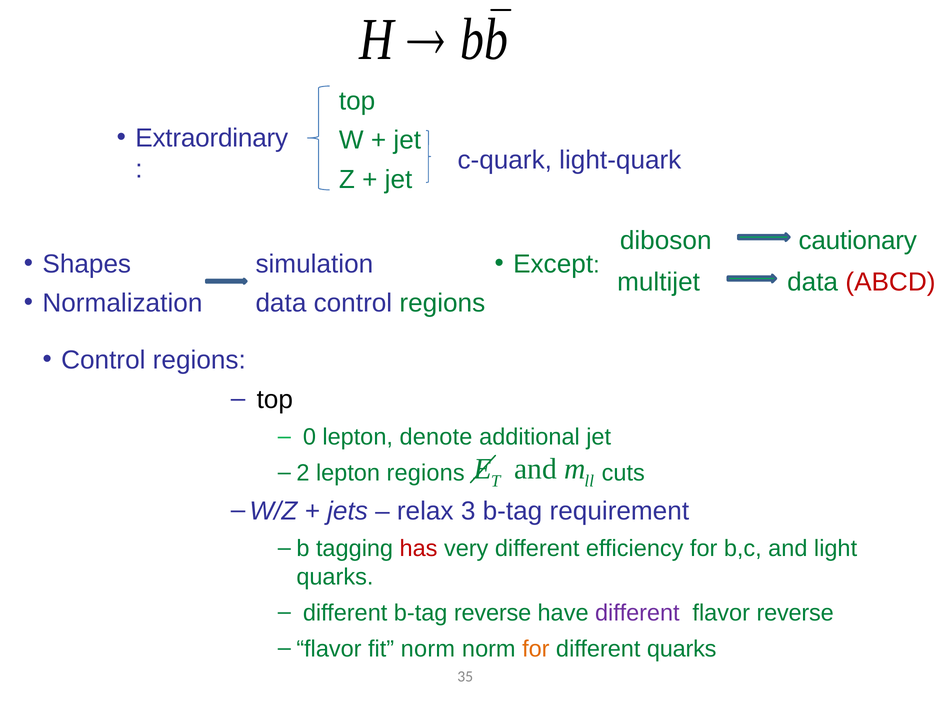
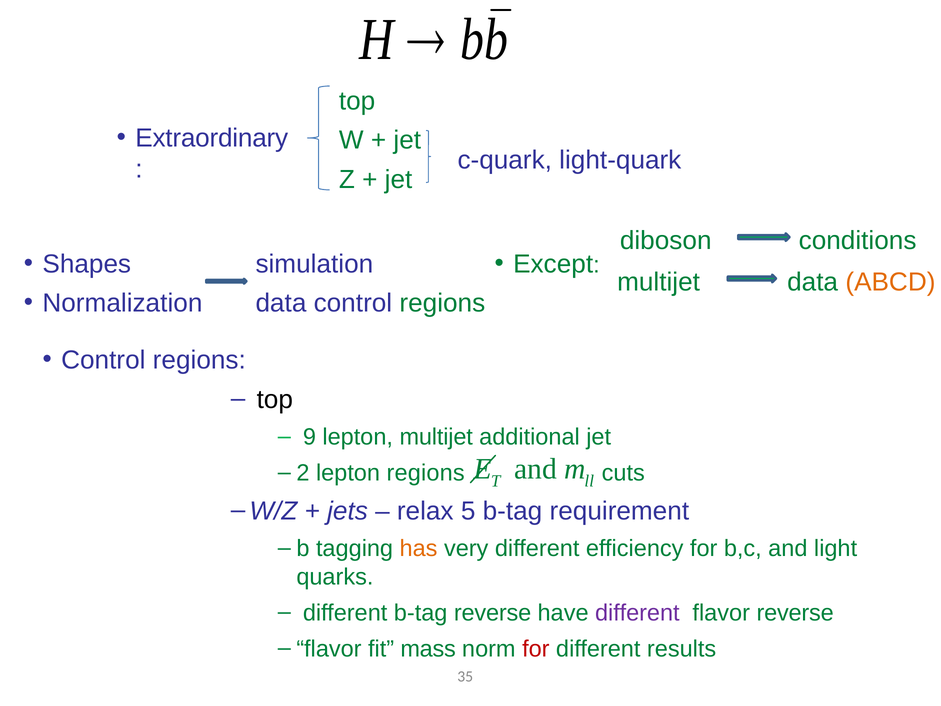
cautionary: cautionary -> conditions
ABCD colour: red -> orange
0: 0 -> 9
lepton denote: denote -> multijet
3: 3 -> 5
has colour: red -> orange
fit norm: norm -> mass
for at (536, 649) colour: orange -> red
different quarks: quarks -> results
